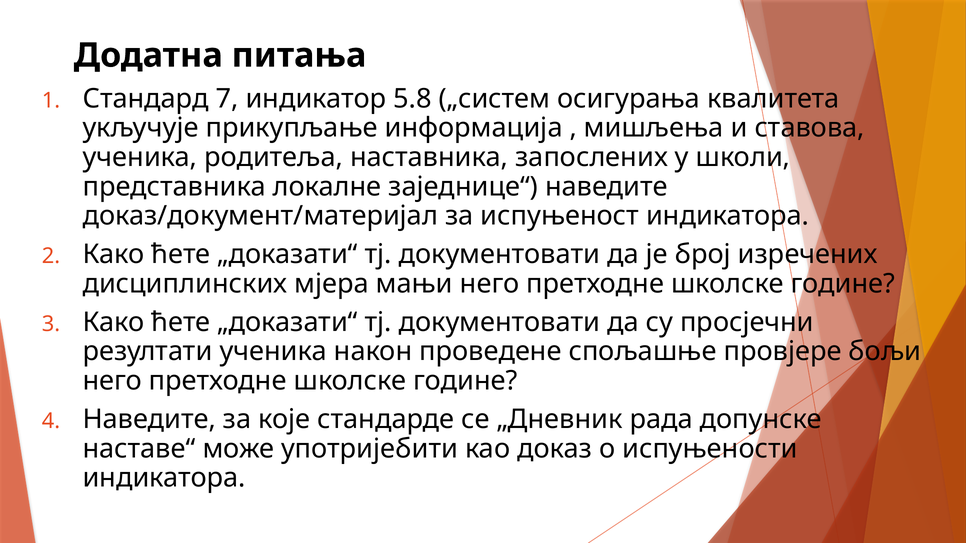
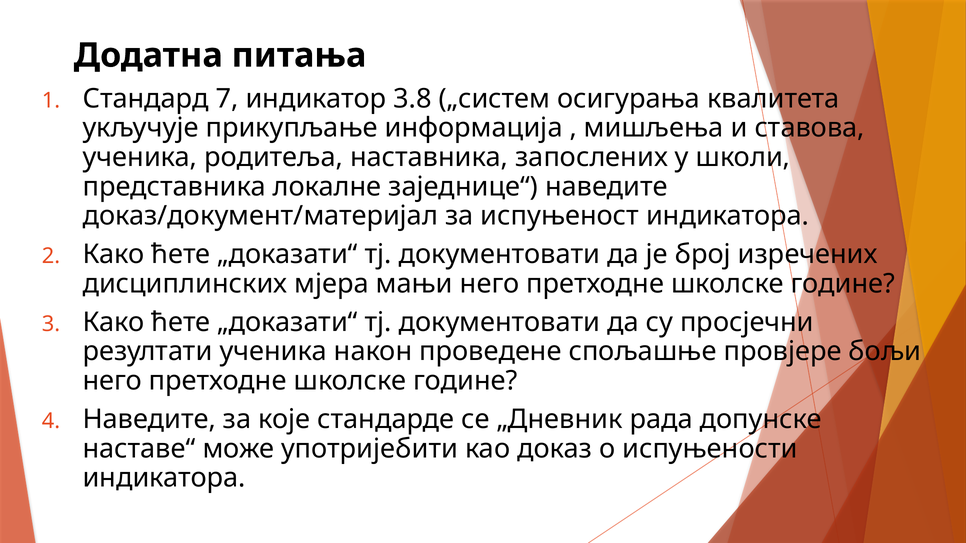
5.8: 5.8 -> 3.8
